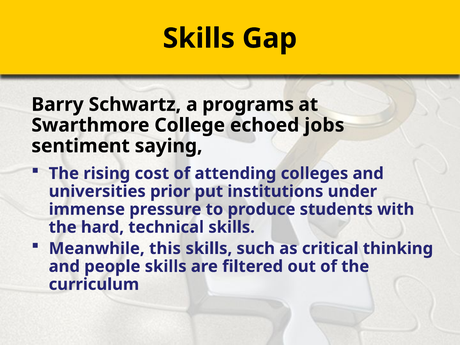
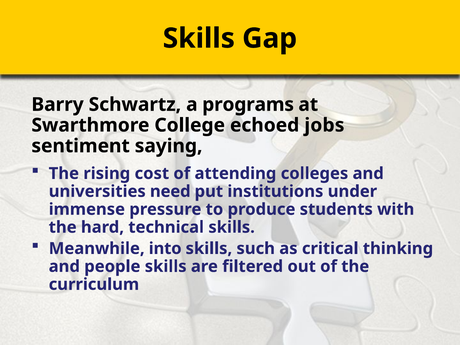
prior: prior -> need
this: this -> into
